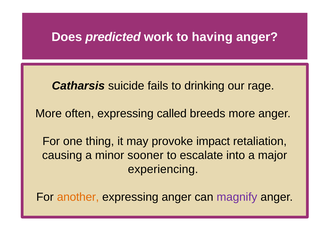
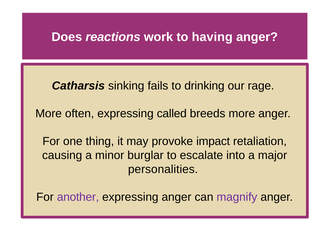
predicted: predicted -> reactions
suicide: suicide -> sinking
sooner: sooner -> burglar
experiencing: experiencing -> personalities
another colour: orange -> purple
